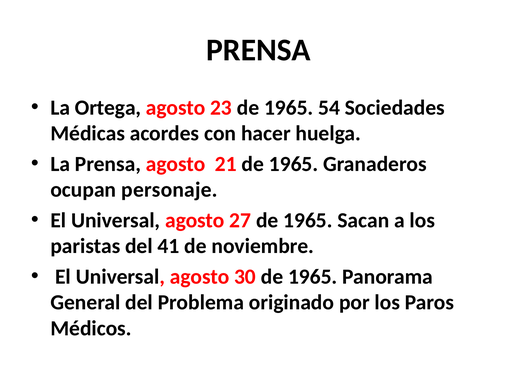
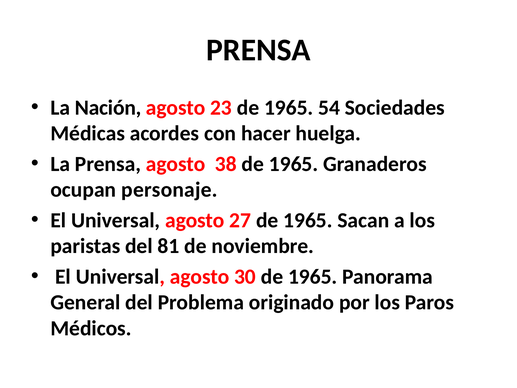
Ortega: Ortega -> Nación
21: 21 -> 38
41: 41 -> 81
